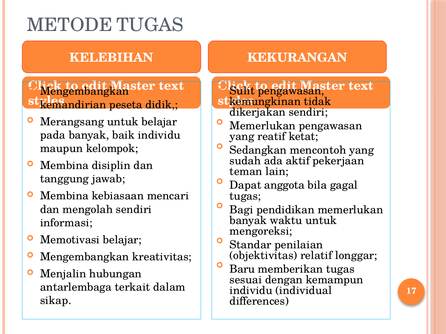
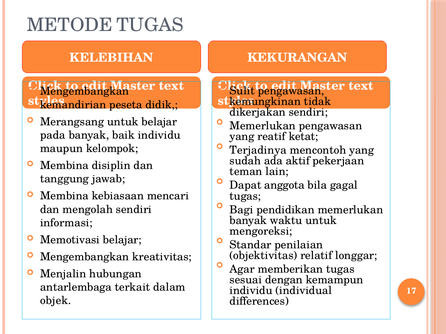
Sedangkan: Sedangkan -> Terjadinya
Baru: Baru -> Agar
sikap: sikap -> objek
